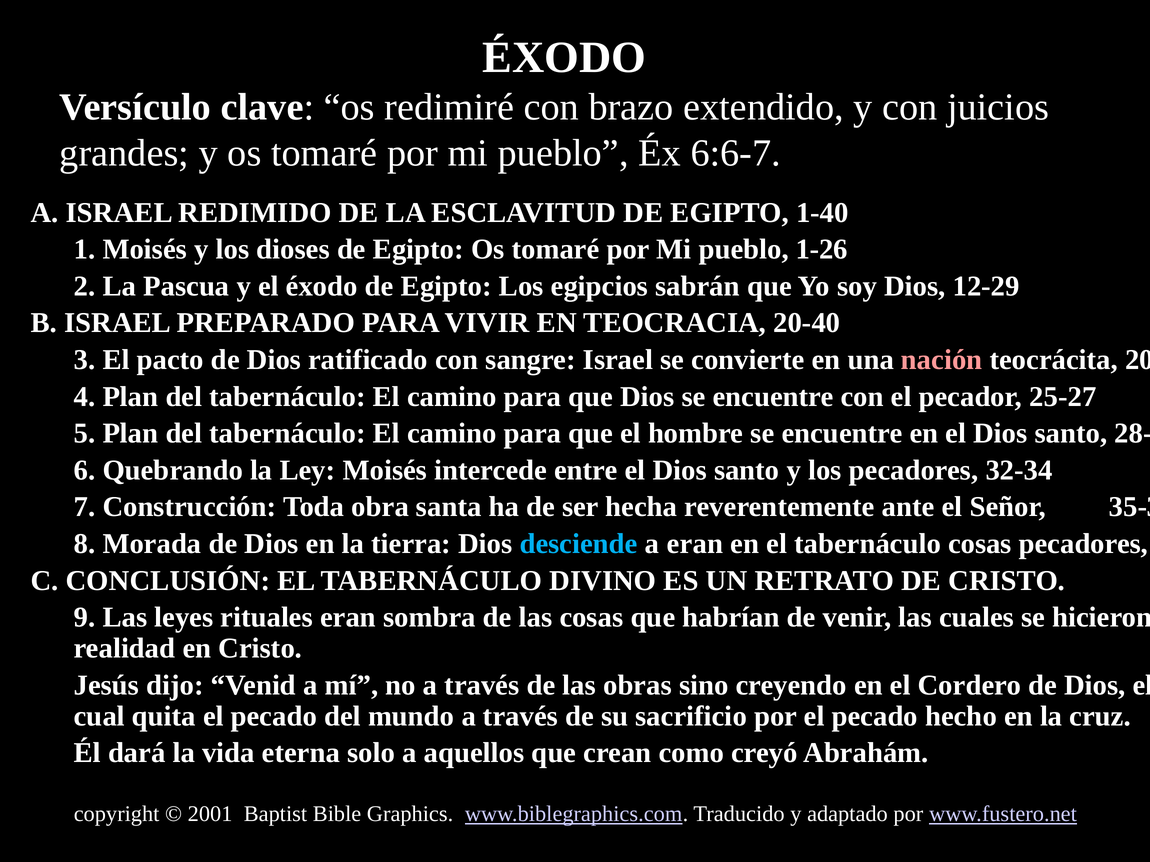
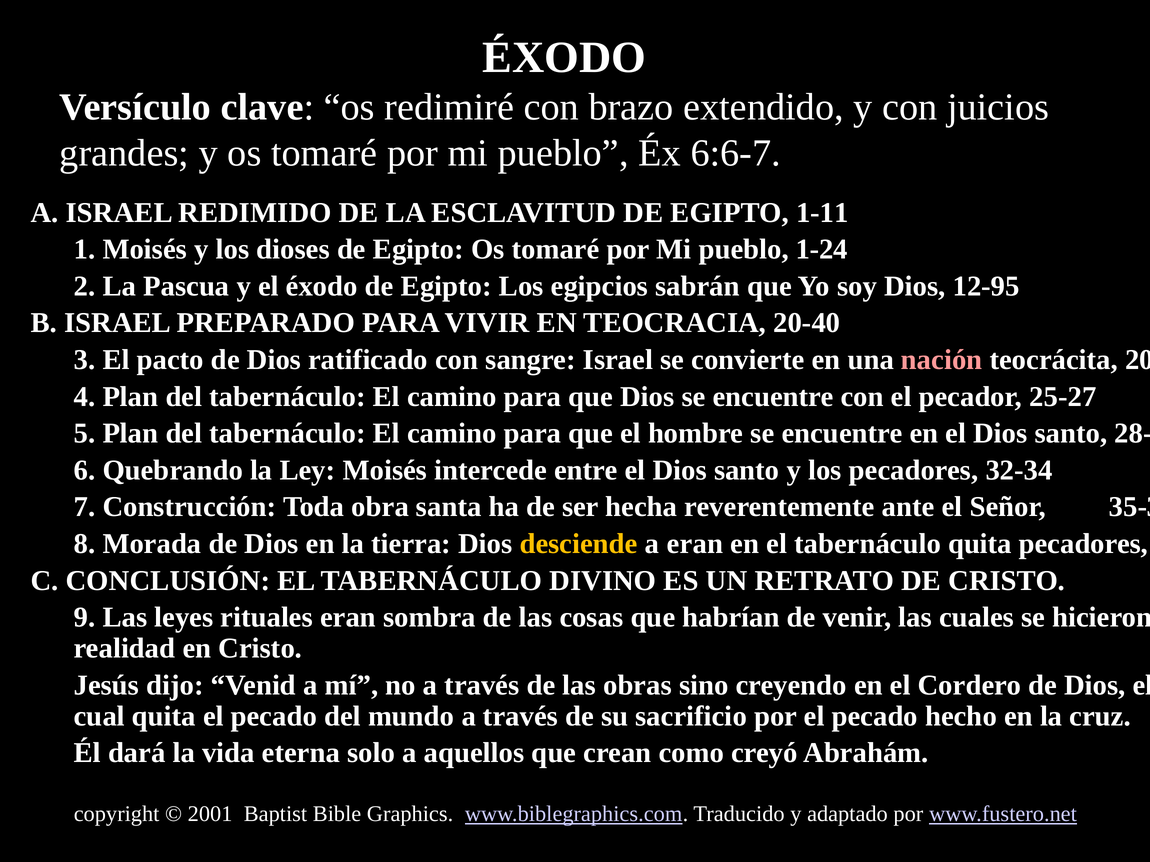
1-40: 1-40 -> 1-11
1-26: 1-26 -> 1-24
12-29: 12-29 -> 12-95
desciende colour: light blue -> yellow
tabernáculo cosas: cosas -> quita
